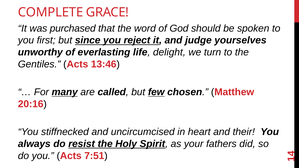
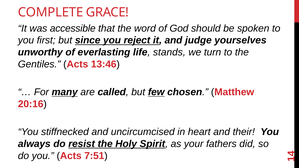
purchased: purchased -> accessible
delight: delight -> stands
